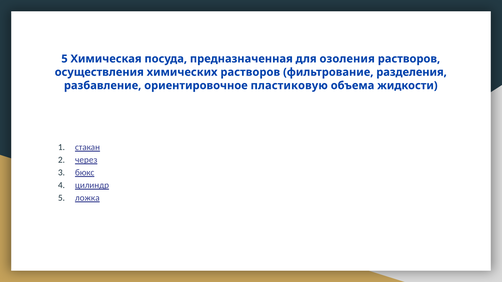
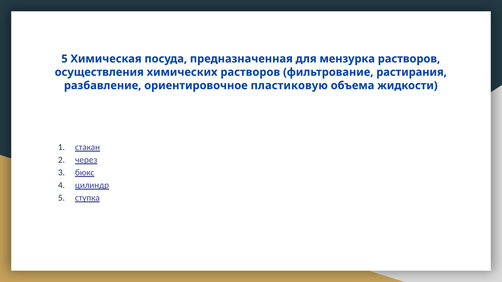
озоления: озоления -> мензурка
разделения: разделения -> растирания
ложка: ложка -> ступка
